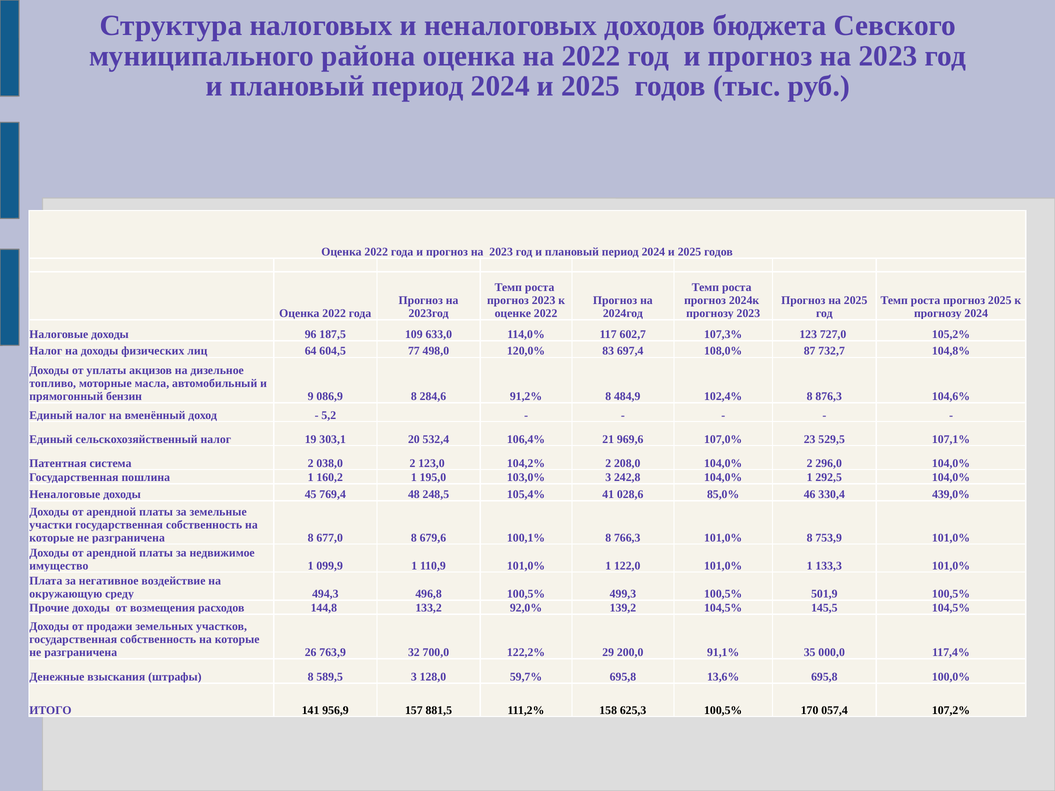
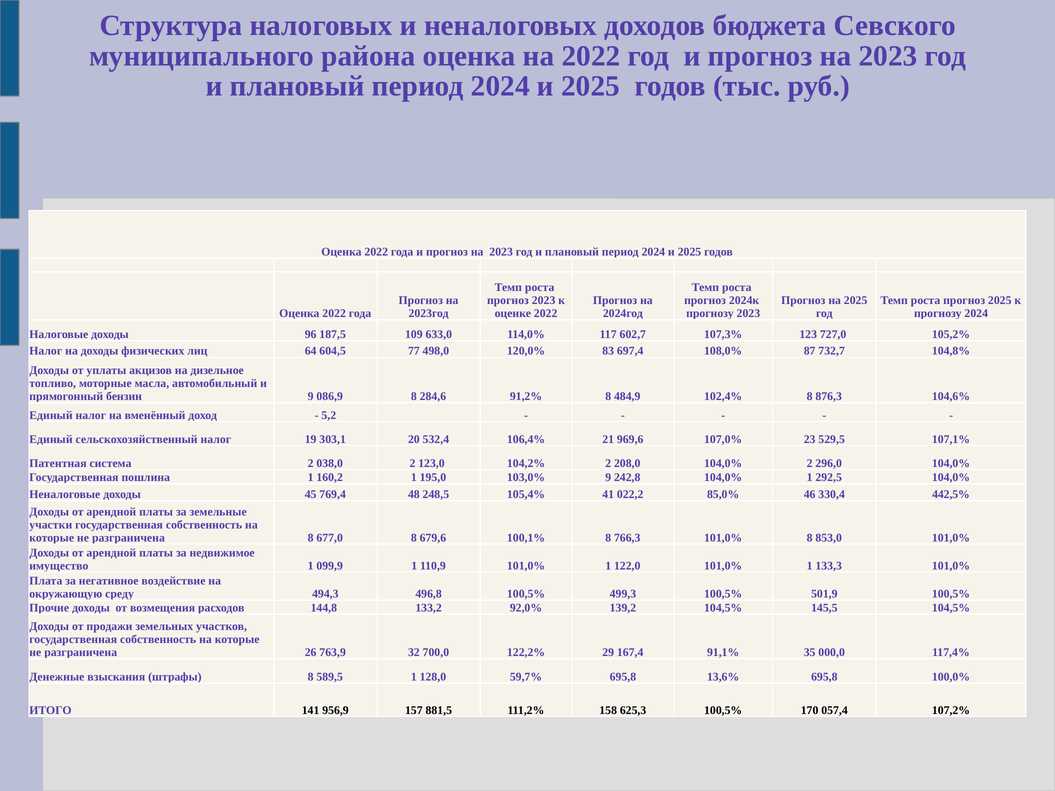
103,0% 3: 3 -> 9
028,6: 028,6 -> 022,2
439,0%: 439,0% -> 442,5%
753,9: 753,9 -> 853,0
200,0: 200,0 -> 167,4
589,5 3: 3 -> 1
